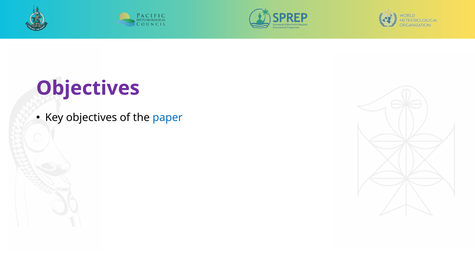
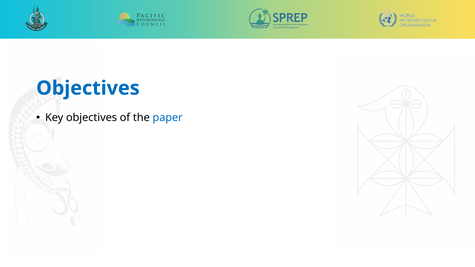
Objectives at (88, 88) colour: purple -> blue
